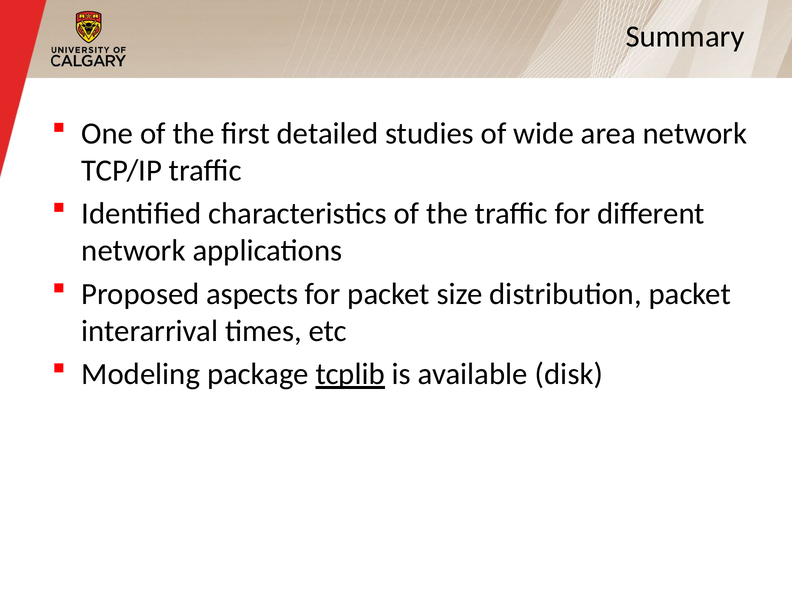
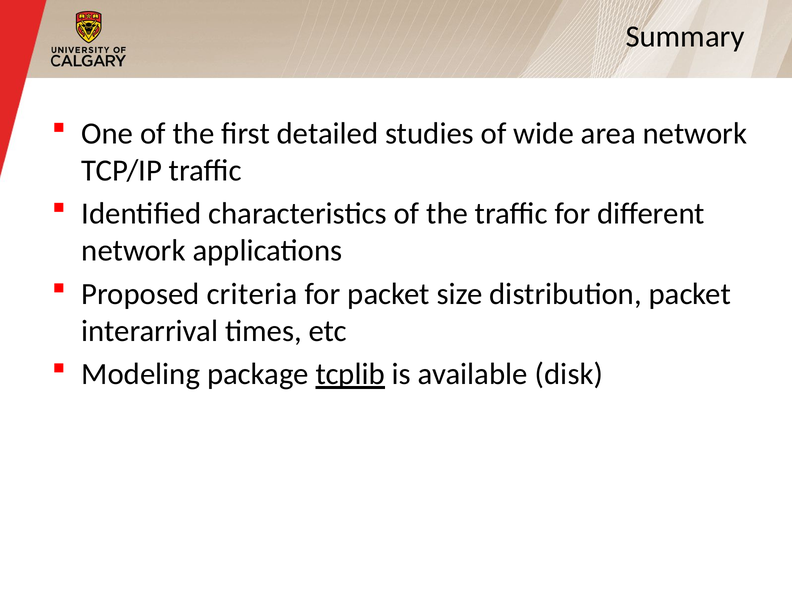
aspects: aspects -> criteria
